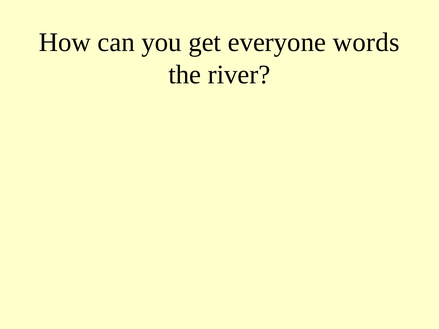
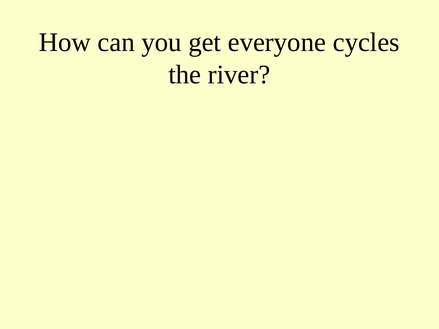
words: words -> cycles
